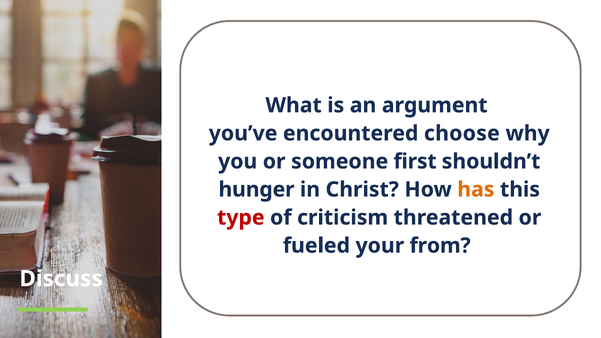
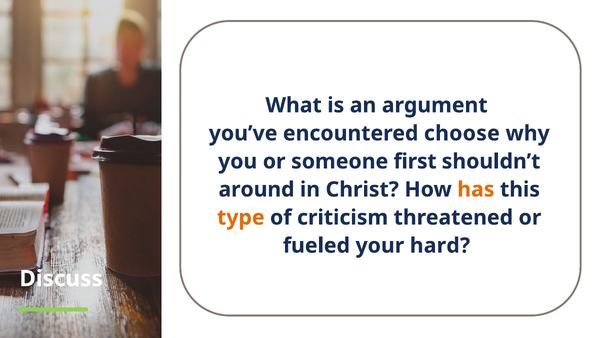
hunger: hunger -> around
type colour: red -> orange
from: from -> hard
